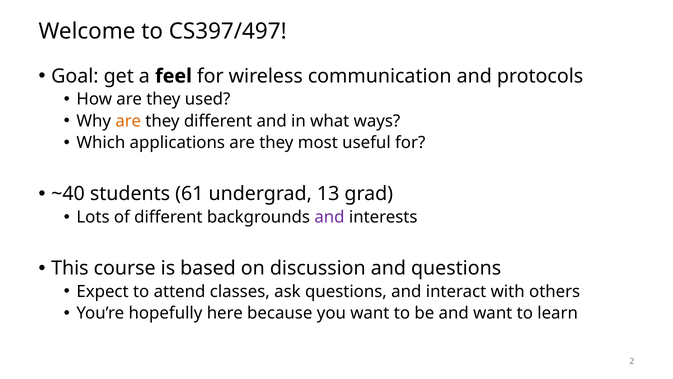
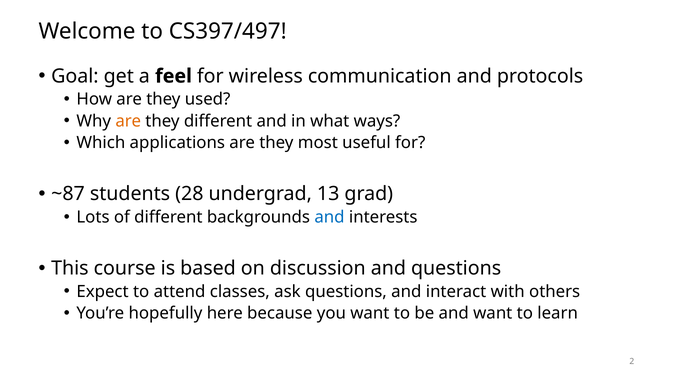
~40: ~40 -> ~87
61: 61 -> 28
and at (329, 217) colour: purple -> blue
